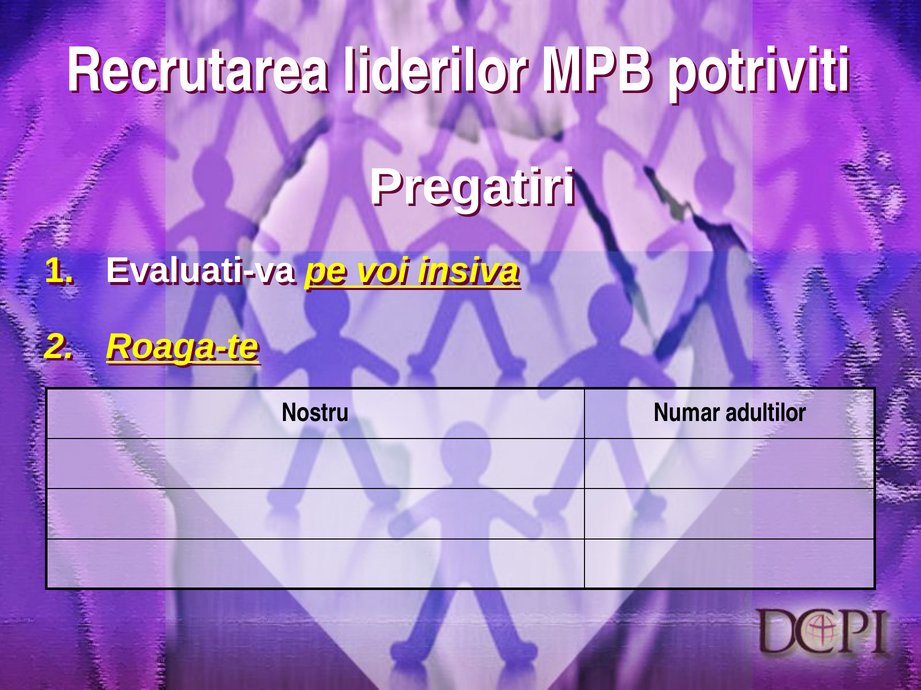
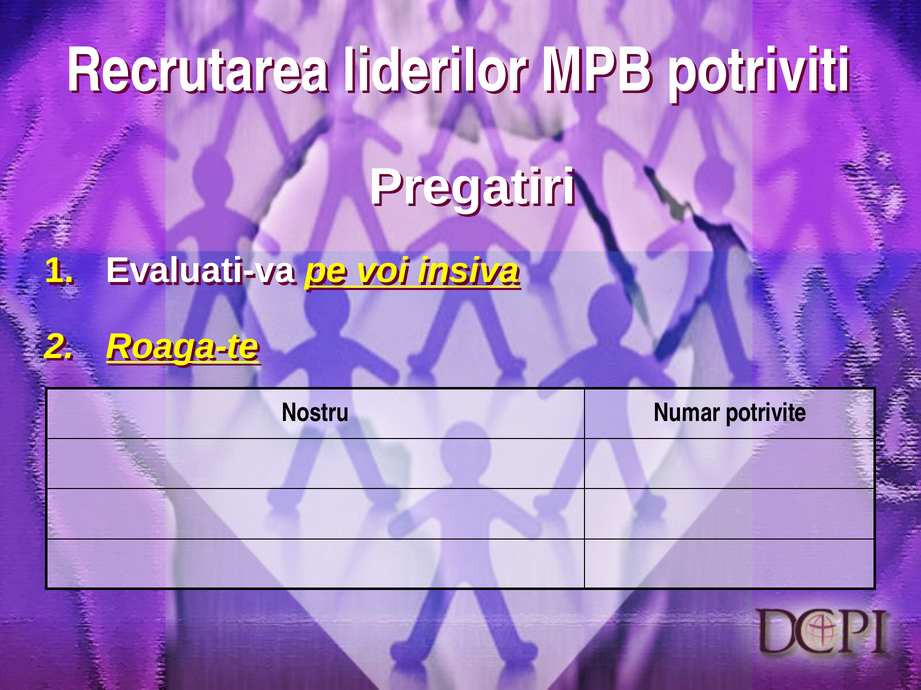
adultilor: adultilor -> potrivite
